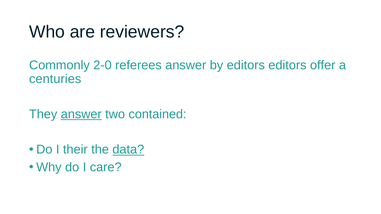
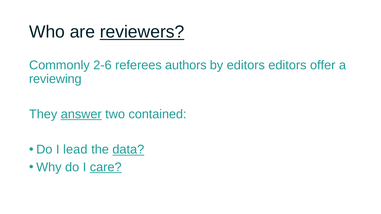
reviewers underline: none -> present
2-0: 2-0 -> 2-6
referees answer: answer -> authors
centuries: centuries -> reviewing
their: their -> lead
care underline: none -> present
